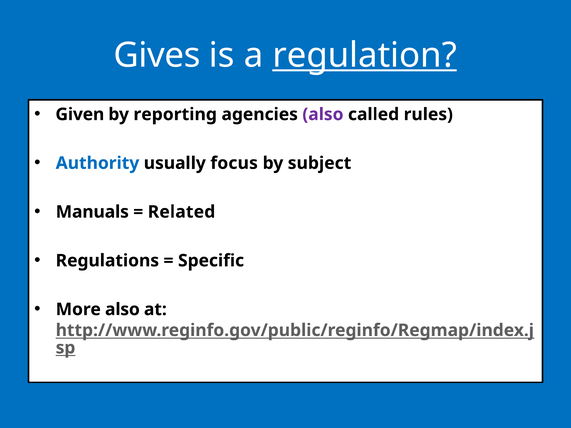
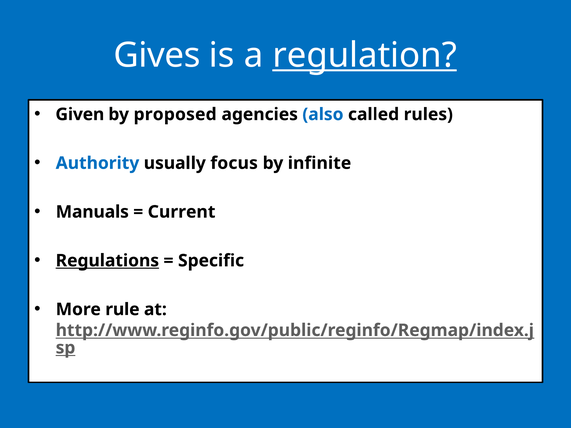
reporting: reporting -> proposed
also at (323, 114) colour: purple -> blue
subject: subject -> infinite
Related: Related -> Current
Regulations underline: none -> present
More also: also -> rule
